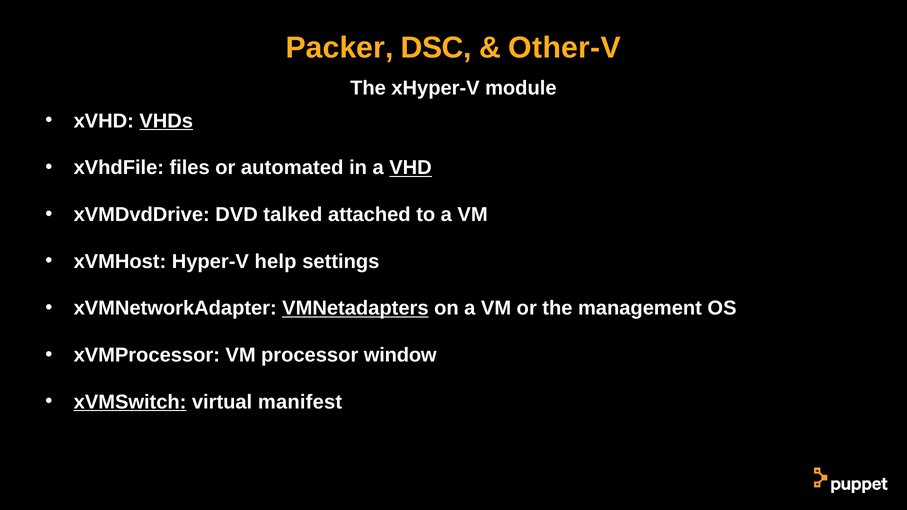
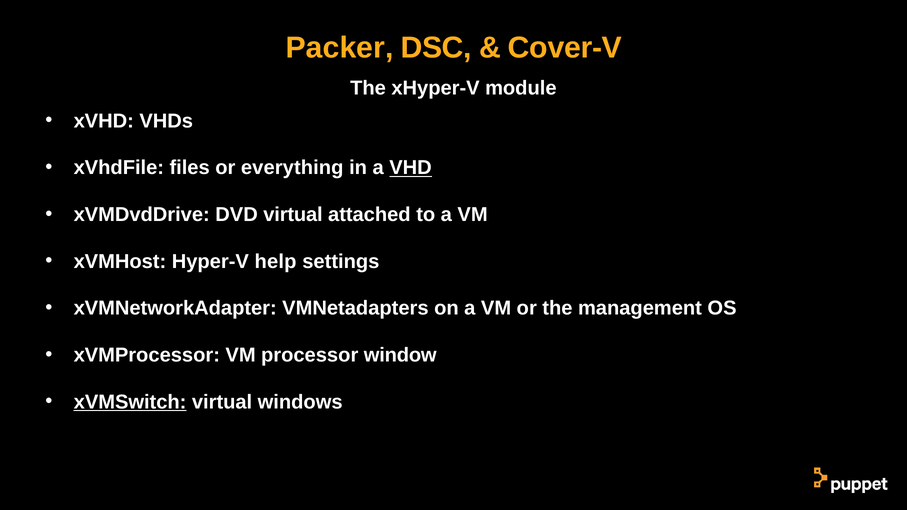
Other-V: Other-V -> Cover-V
VHDs underline: present -> none
automated: automated -> everything
DVD talked: talked -> virtual
VMNetadapters underline: present -> none
manifest: manifest -> windows
